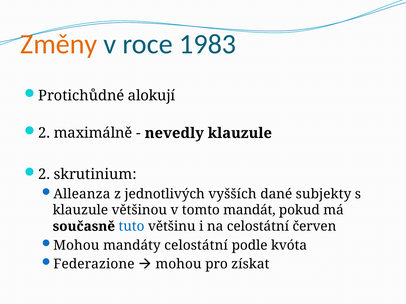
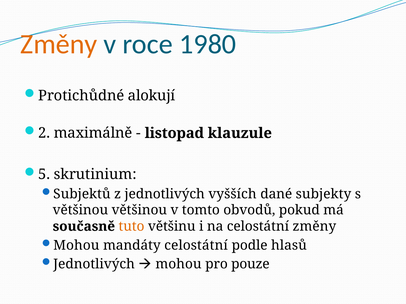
1983: 1983 -> 1980
nevedly: nevedly -> listopad
2 at (44, 175): 2 -> 5
Alleanza: Alleanza -> Subjektů
klauzule at (80, 211): klauzule -> většinou
mandát: mandát -> obvodů
tuto colour: blue -> orange
celostátní červen: červen -> změny
kvóta: kvóta -> hlasů
Federazione at (94, 265): Federazione -> Jednotlivých
získat: získat -> pouze
